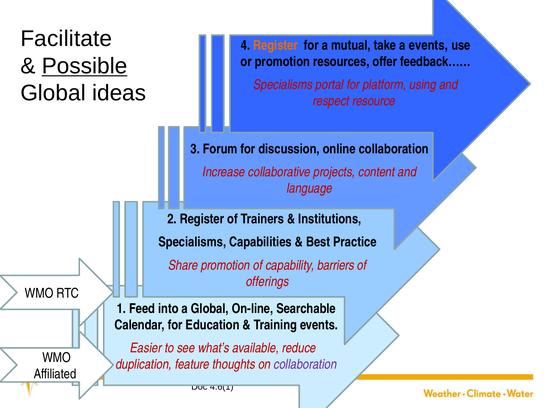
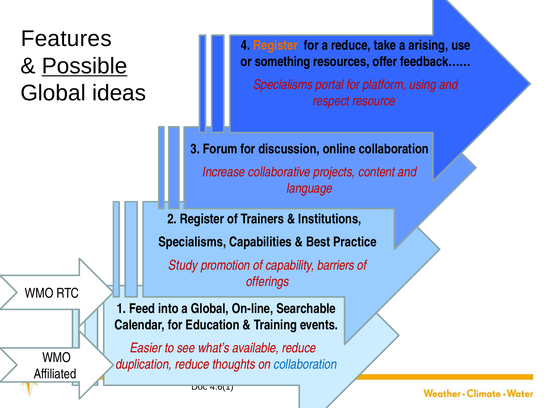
Facilitate: Facilitate -> Features
a mutual: mutual -> reduce
a events: events -> arising
or promotion: promotion -> something
Share: Share -> Study
duplication feature: feature -> reduce
collaboration at (305, 364) colour: purple -> blue
